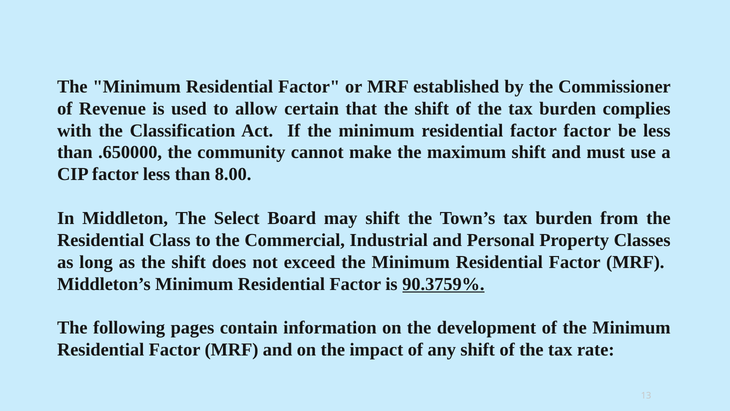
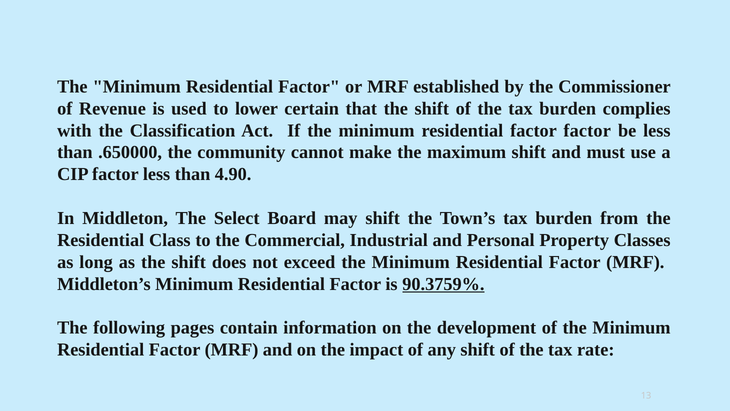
allow: allow -> lower
8.00: 8.00 -> 4.90
